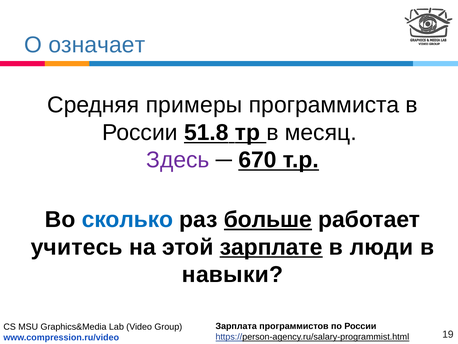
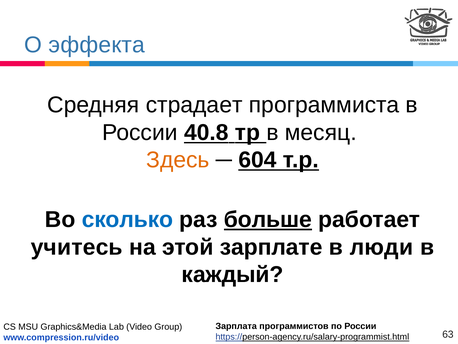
означает: означает -> эффекта
примеры: примеры -> страдает
51.8: 51.8 -> 40.8
Здесь colour: purple -> orange
670: 670 -> 604
зарплате underline: present -> none
навыки: навыки -> каждый
19: 19 -> 63
